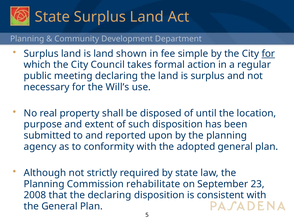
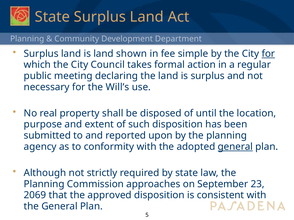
general at (235, 147) underline: none -> present
rehabilitate: rehabilitate -> approaches
2008: 2008 -> 2069
the declaring: declaring -> approved
